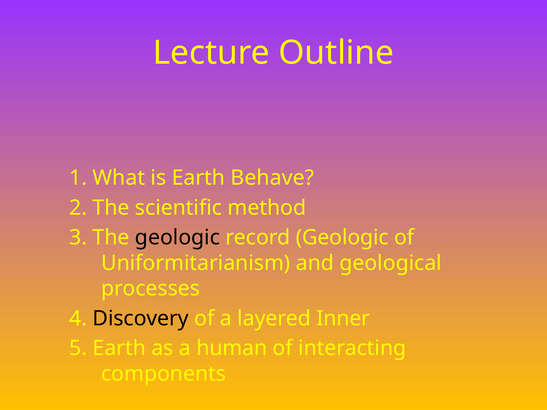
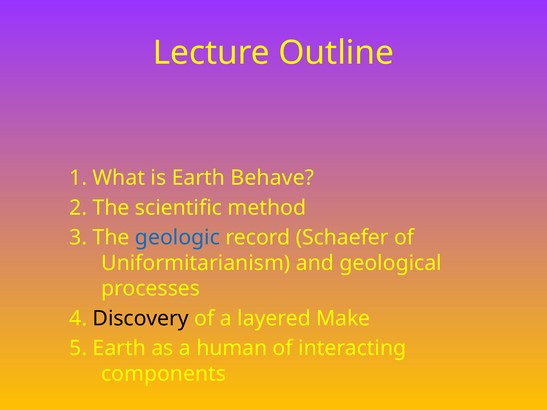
geologic at (177, 238) colour: black -> blue
record Geologic: Geologic -> Schaefer
Inner: Inner -> Make
